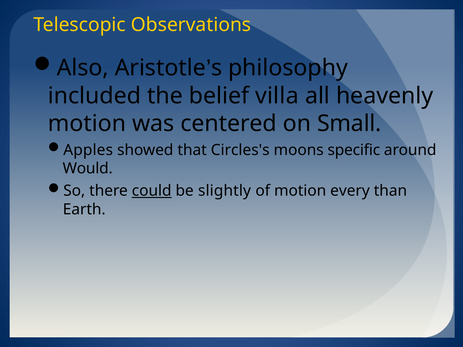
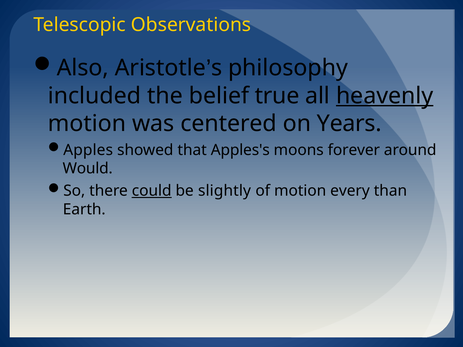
villa: villa -> true
heavenly underline: none -> present
Small: Small -> Years
Circles's: Circles's -> Apples's
specific: specific -> forever
